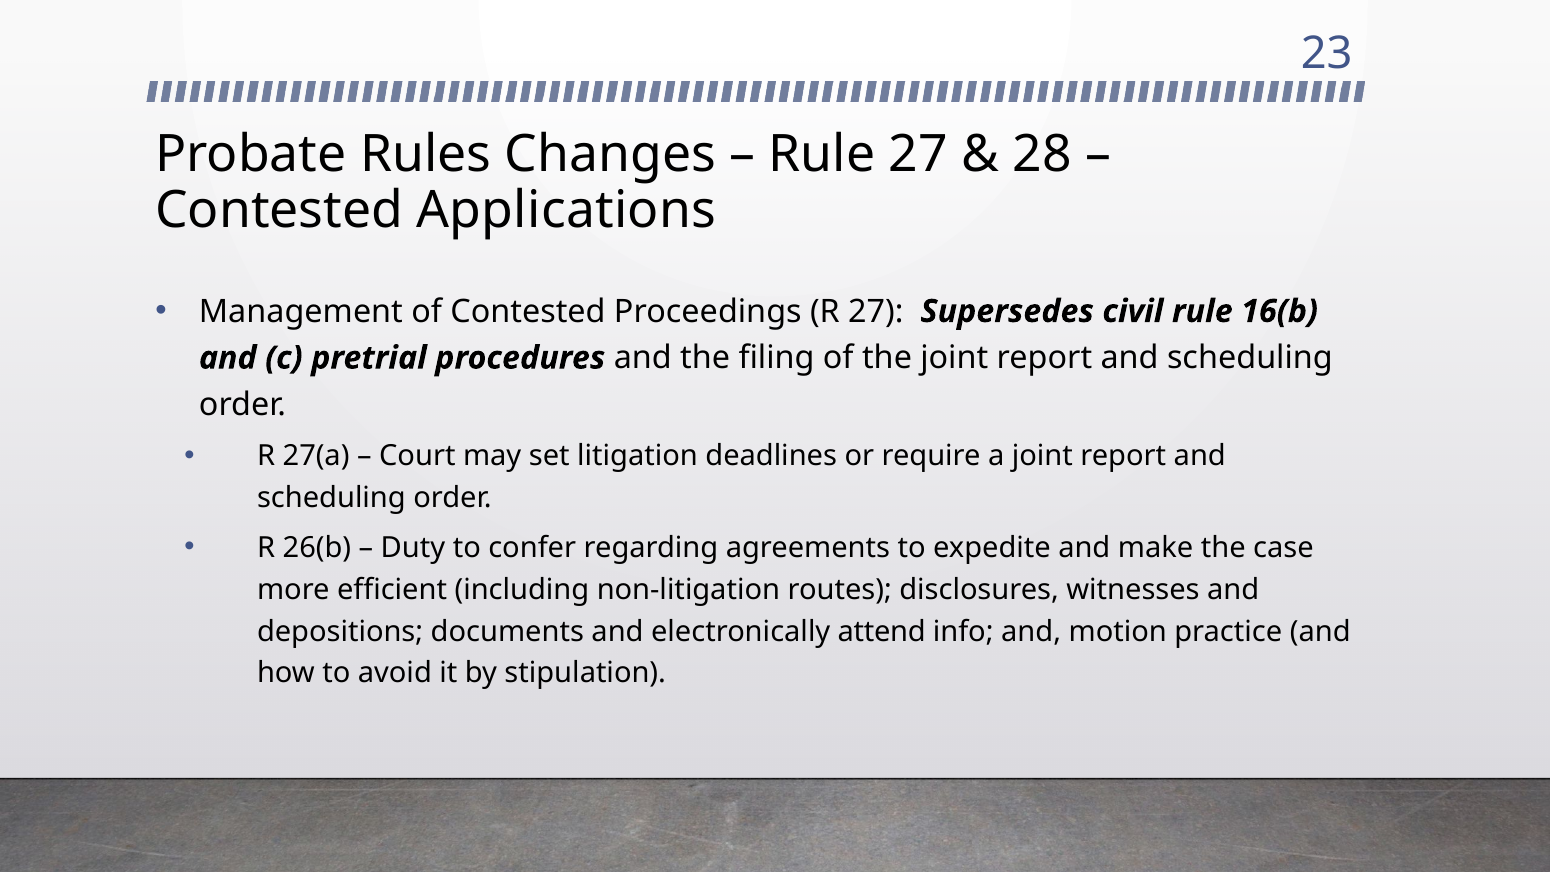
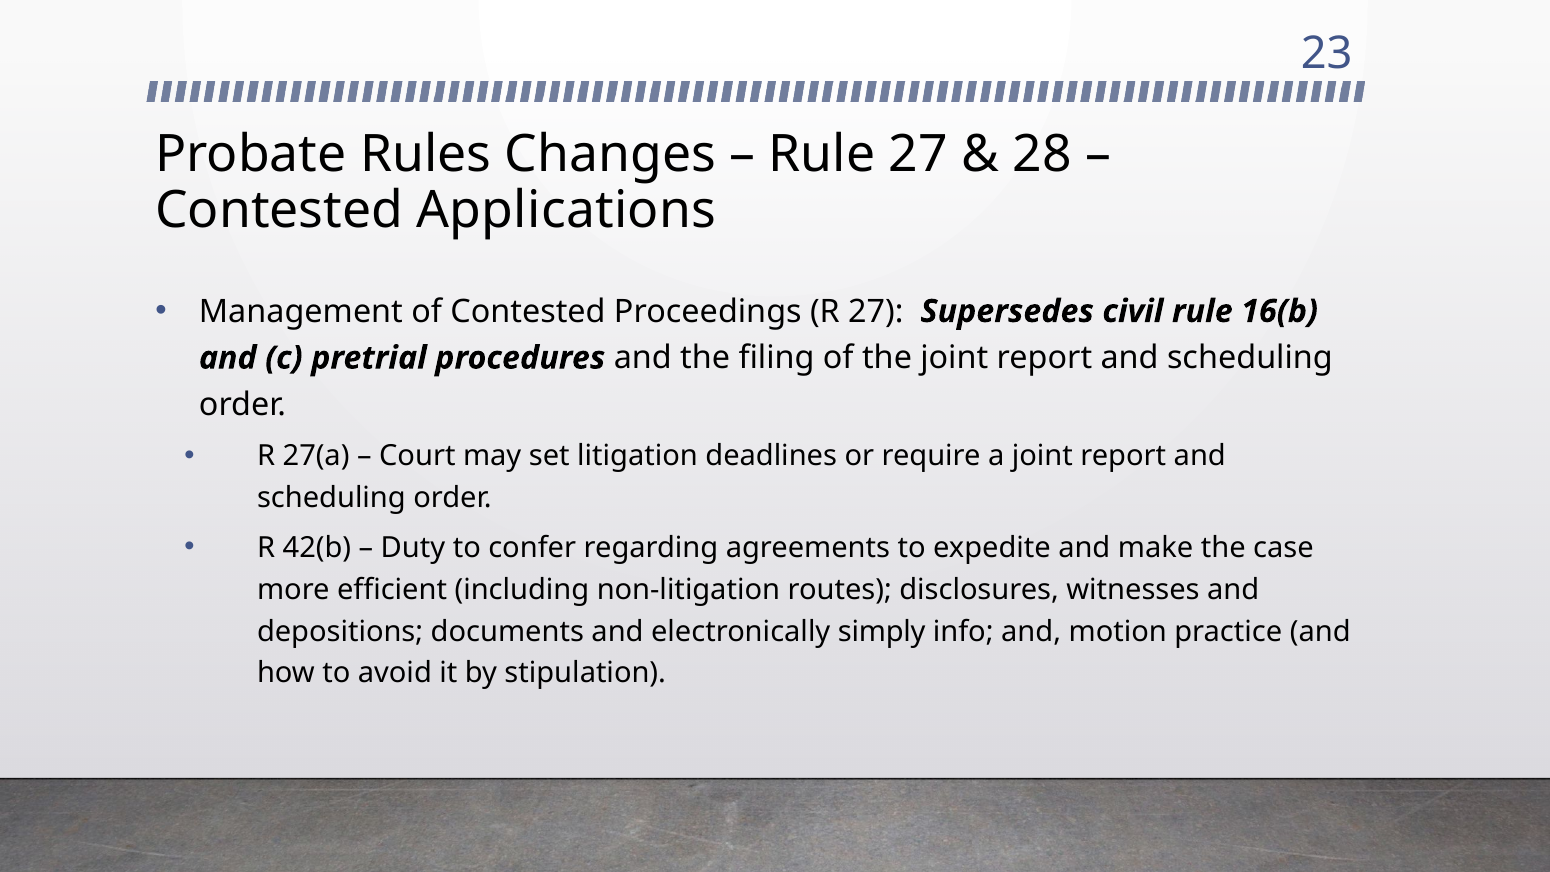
26(b: 26(b -> 42(b
attend: attend -> simply
